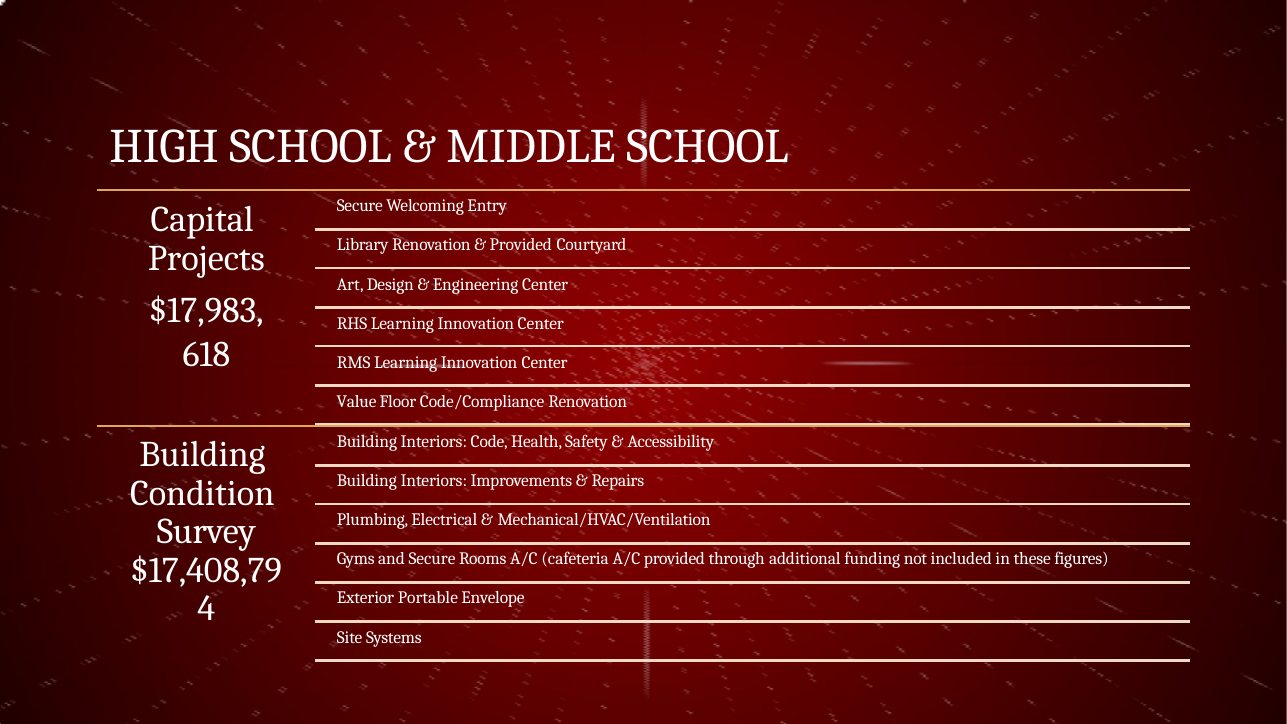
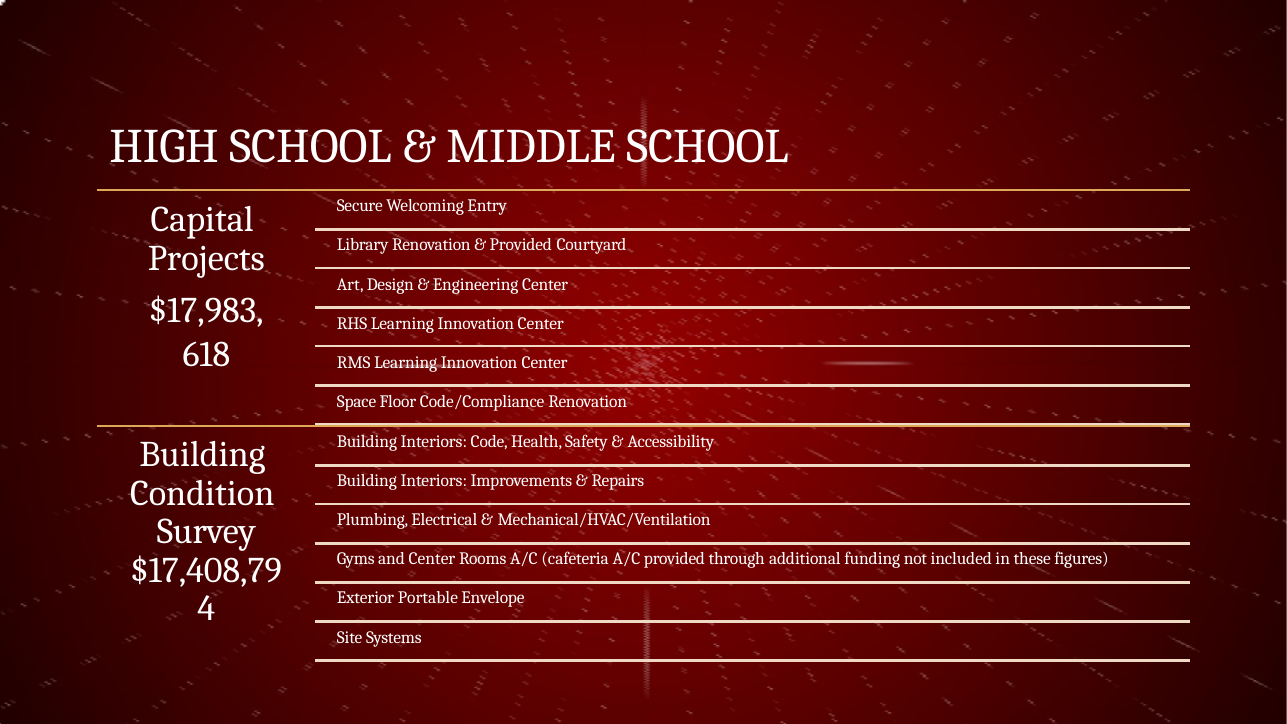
Value: Value -> Space
and Secure: Secure -> Center
